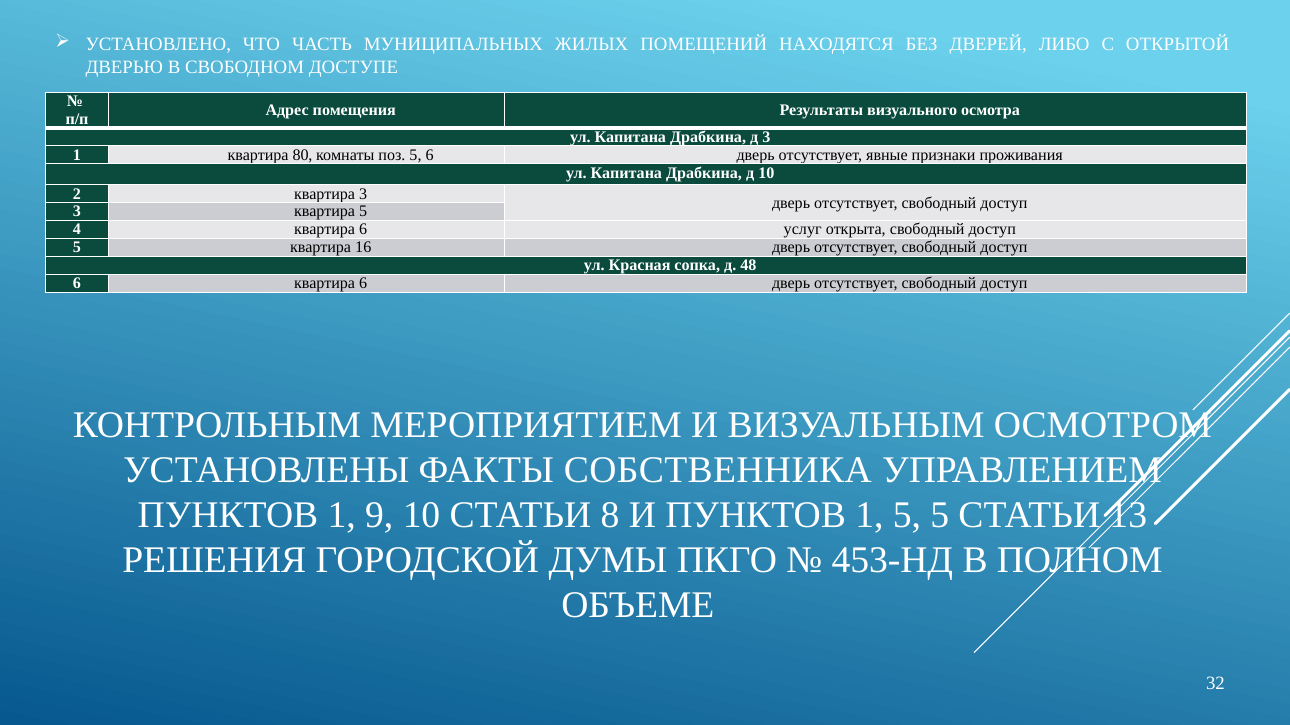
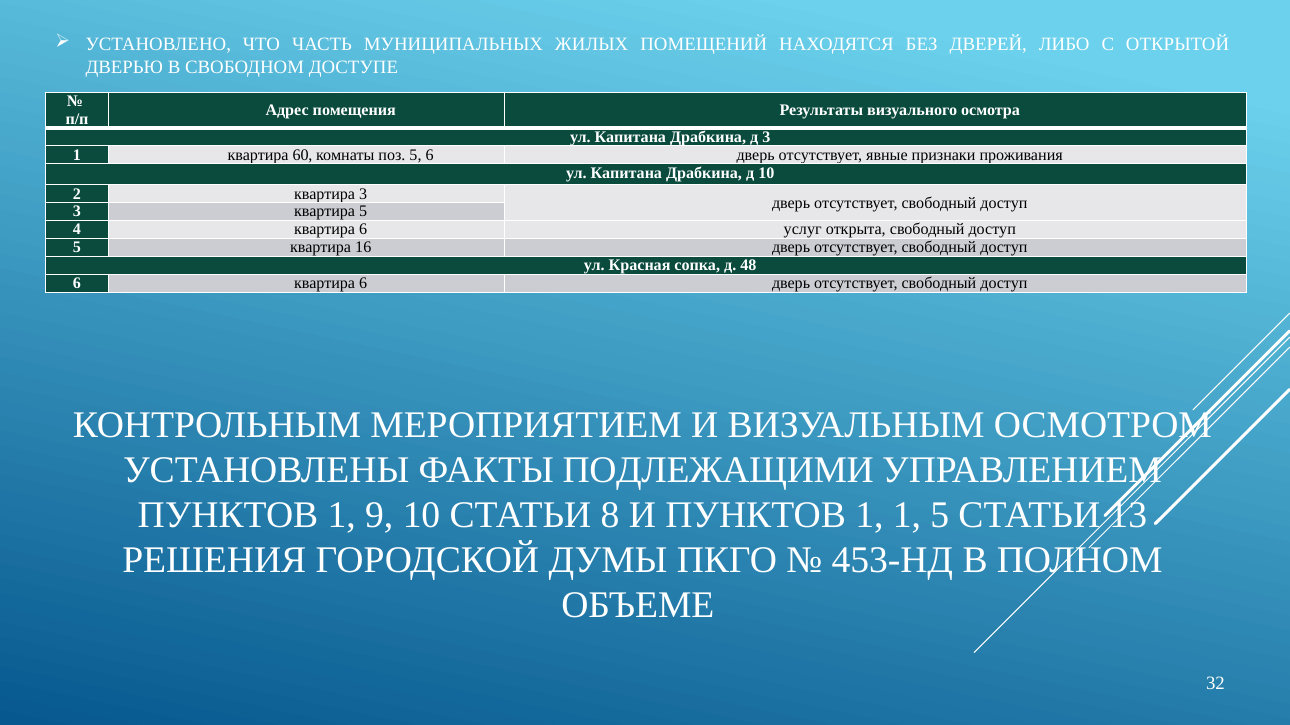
80: 80 -> 60
СОБСТВЕННИКА: СОБСТВЕННИКА -> ПОДЛЕЖАЩИМИ
1 5: 5 -> 1
